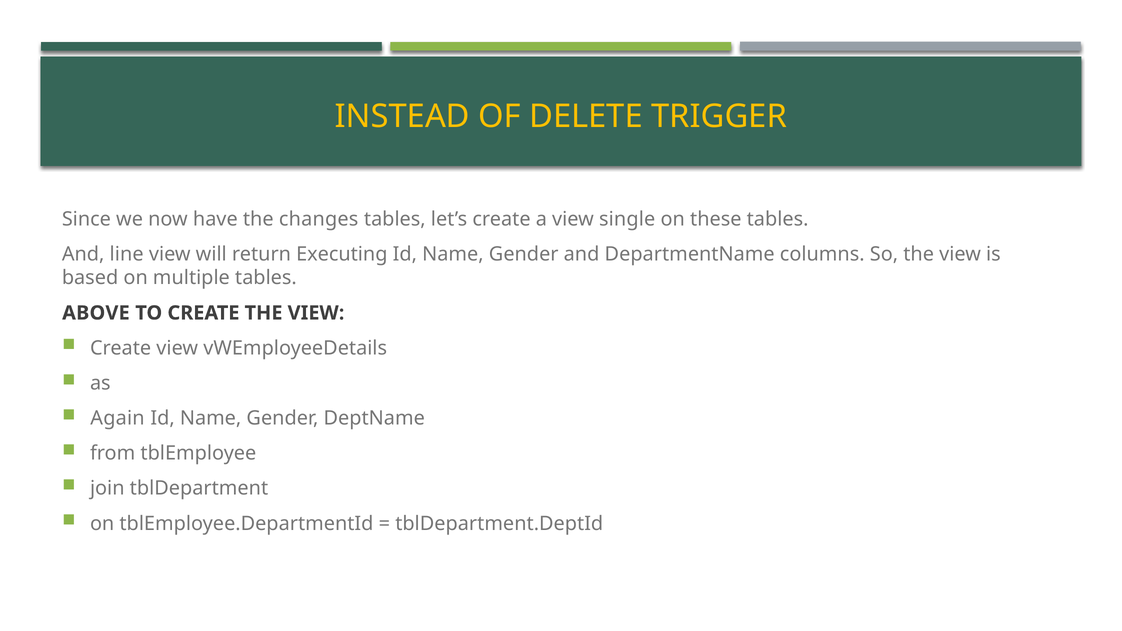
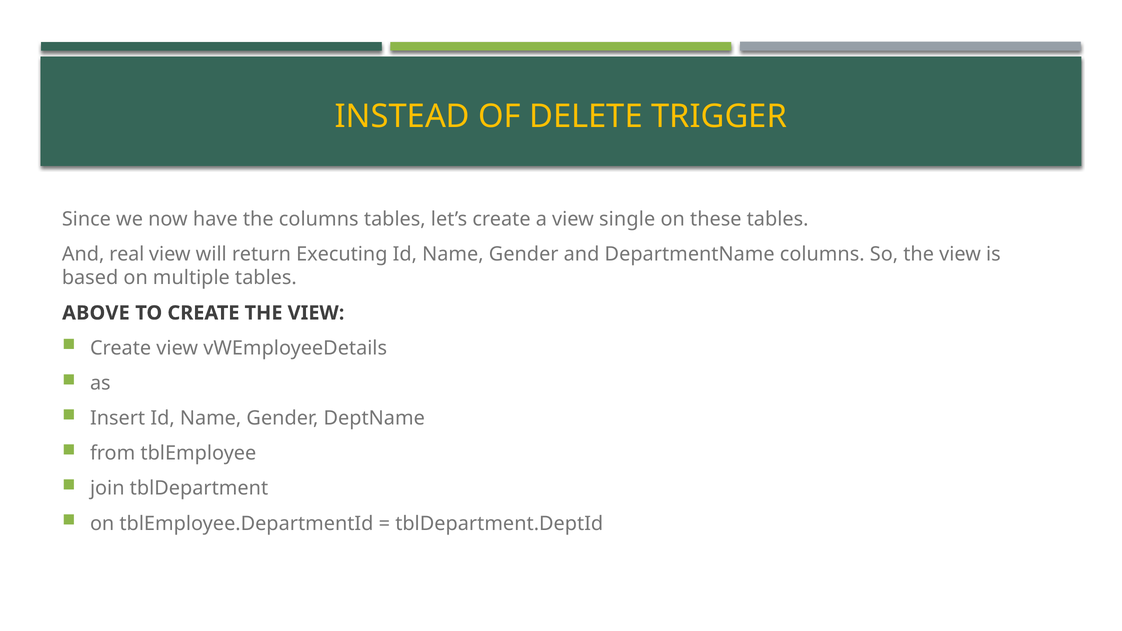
the changes: changes -> columns
line: line -> real
Again: Again -> Insert
